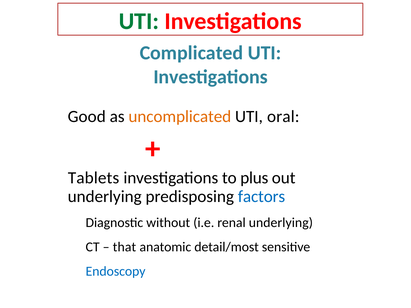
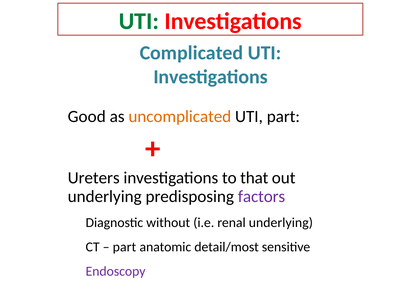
UTI oral: oral -> part
Tablets: Tablets -> Ureters
plus: plus -> that
factors colour: blue -> purple
that at (124, 247): that -> part
Endoscopy colour: blue -> purple
